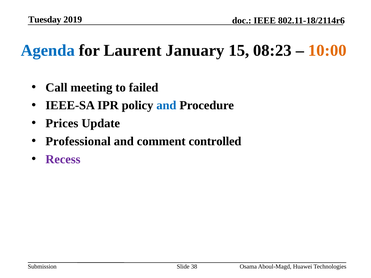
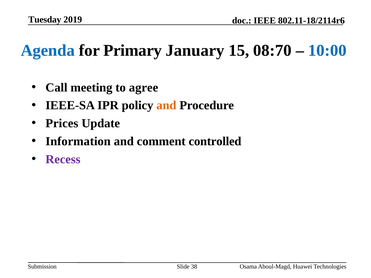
Laurent: Laurent -> Primary
08:23: 08:23 -> 08:70
10:00 colour: orange -> blue
failed: failed -> agree
and at (166, 106) colour: blue -> orange
Professional: Professional -> Information
